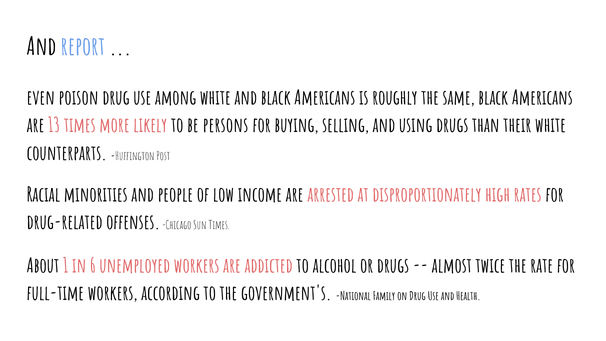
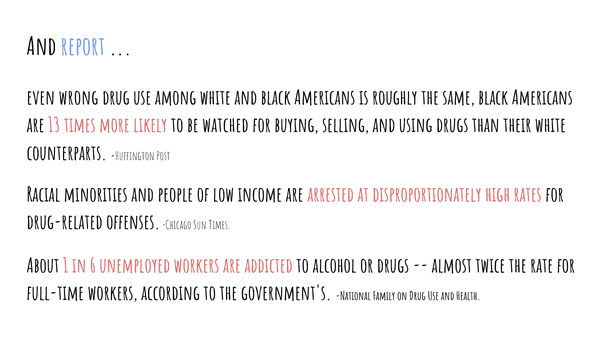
poison: poison -> wrong
persons: persons -> watched
